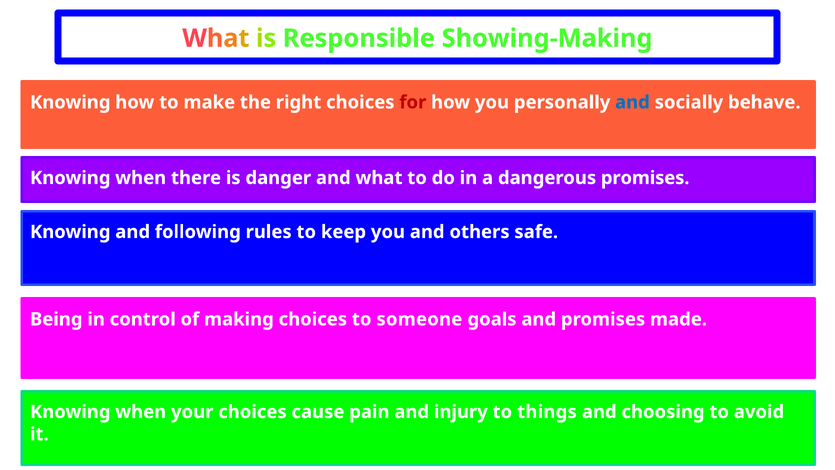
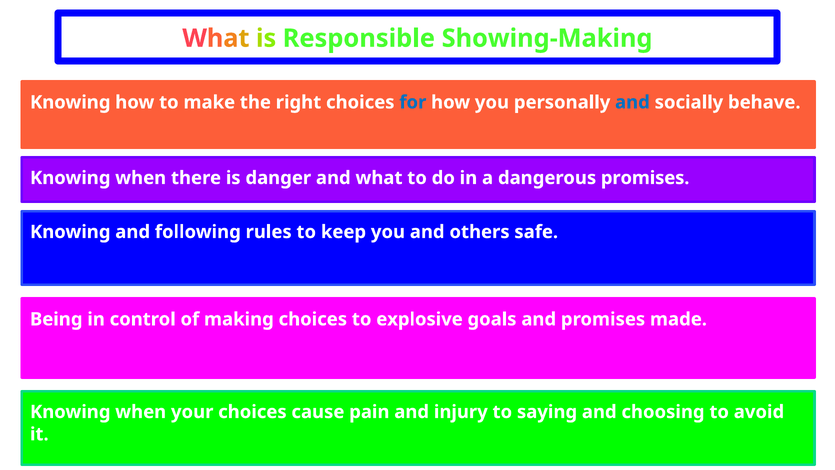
for colour: red -> blue
someone: someone -> explosive
things: things -> saying
